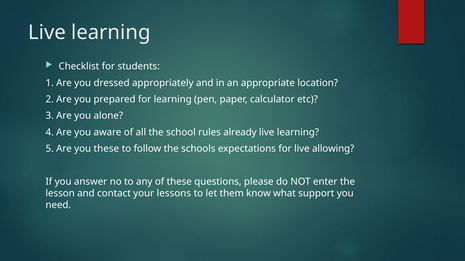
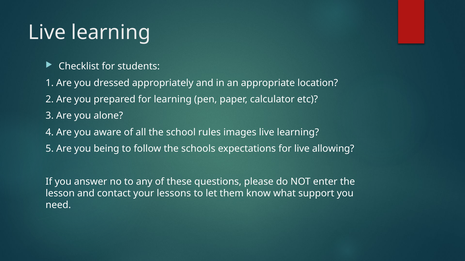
already: already -> images
you these: these -> being
